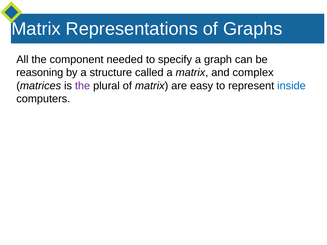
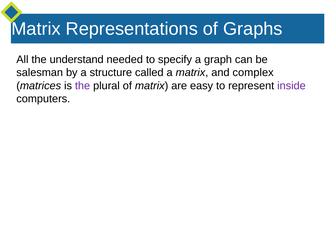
component: component -> understand
reasoning: reasoning -> salesman
inside colour: blue -> purple
